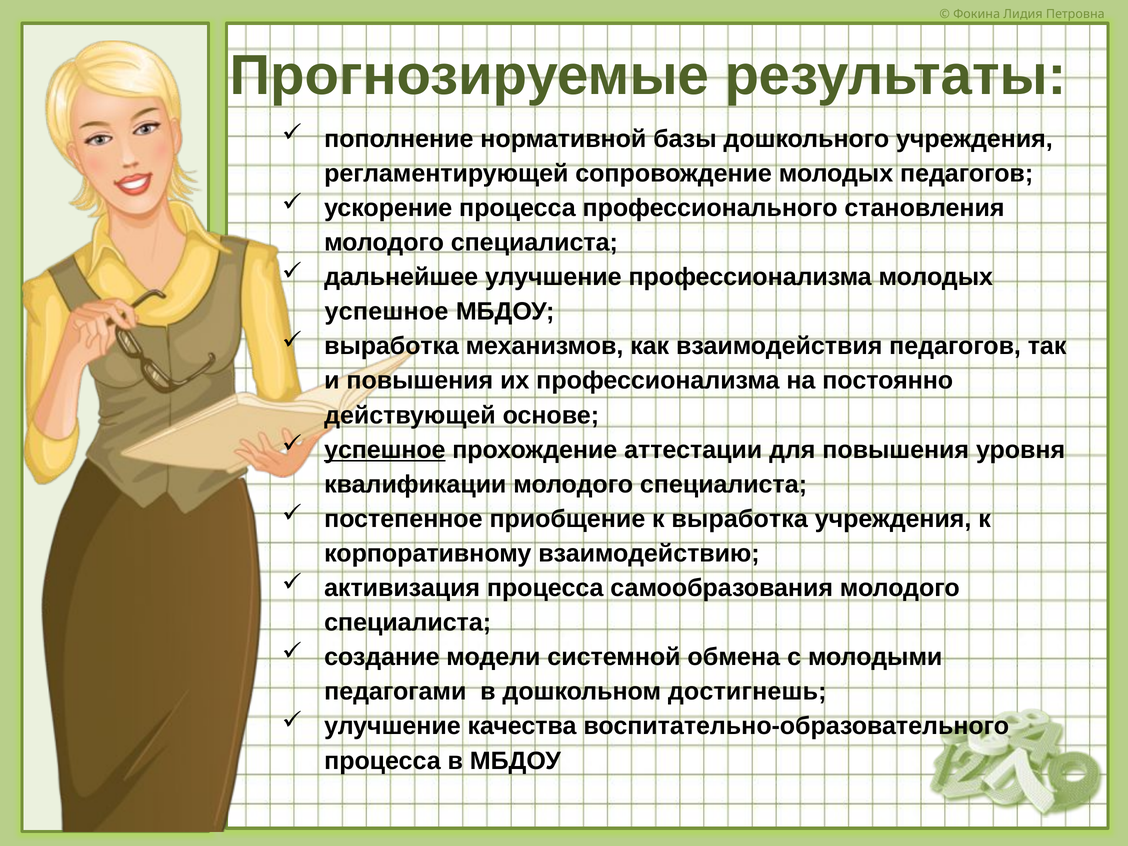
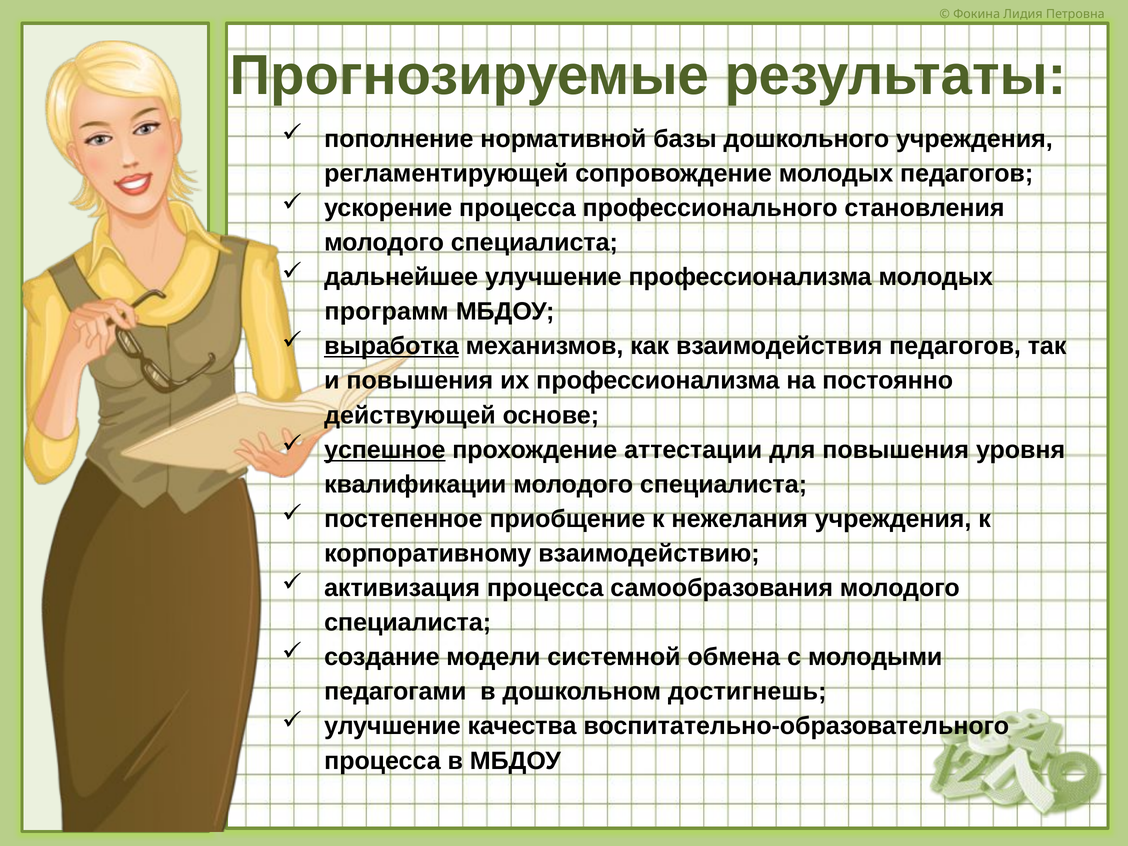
успешное at (386, 312): успешное -> программ
выработка at (392, 346) underline: none -> present
к выработка: выработка -> нежелания
